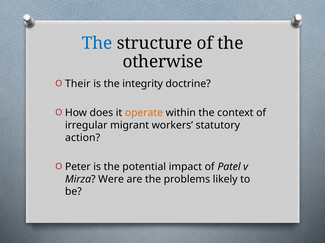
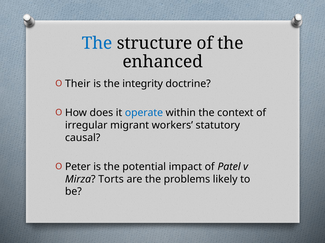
otherwise: otherwise -> enhanced
operate colour: orange -> blue
action: action -> causal
Were: Were -> Torts
